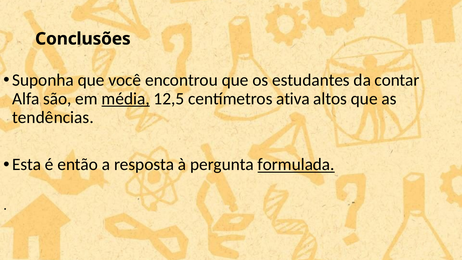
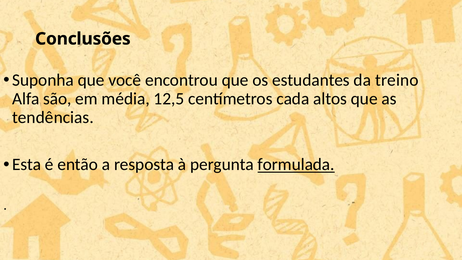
contar: contar -> treino
média underline: present -> none
ativa: ativa -> cada
